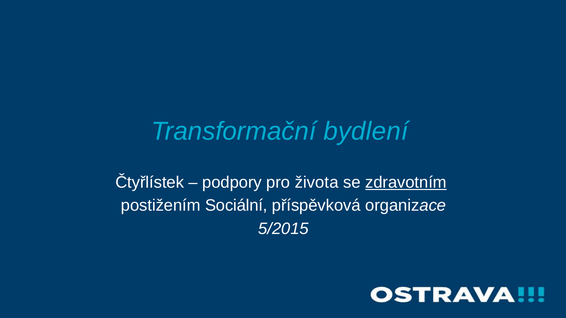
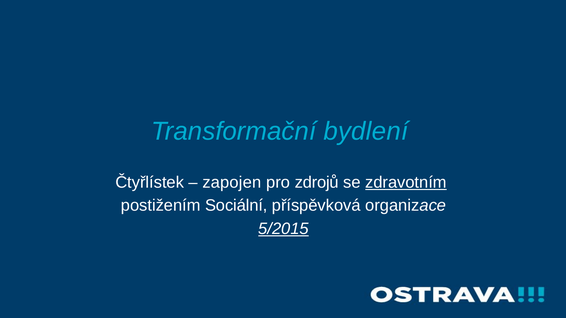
podpory: podpory -> zapojen
života: života -> zdrojů
5/2015 underline: none -> present
